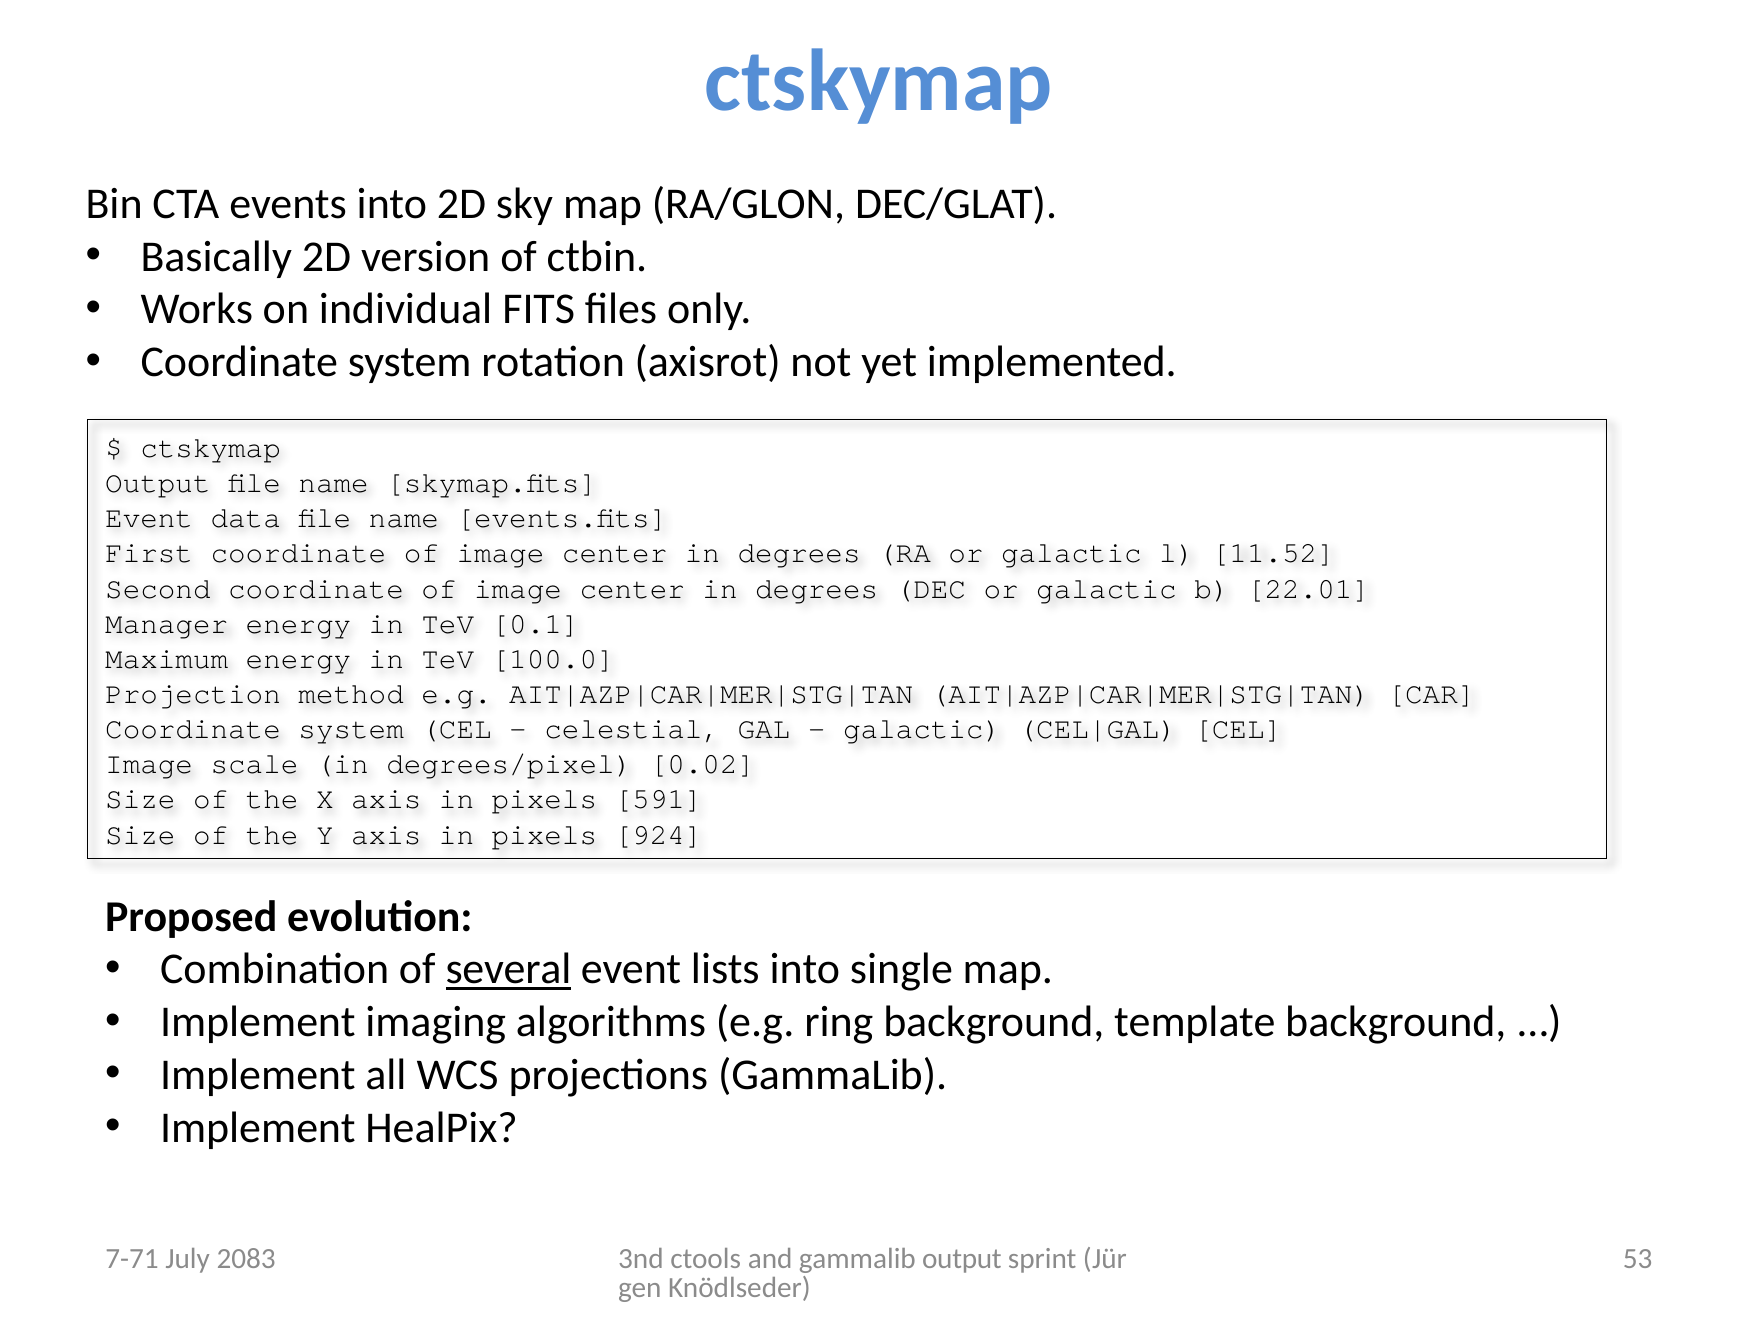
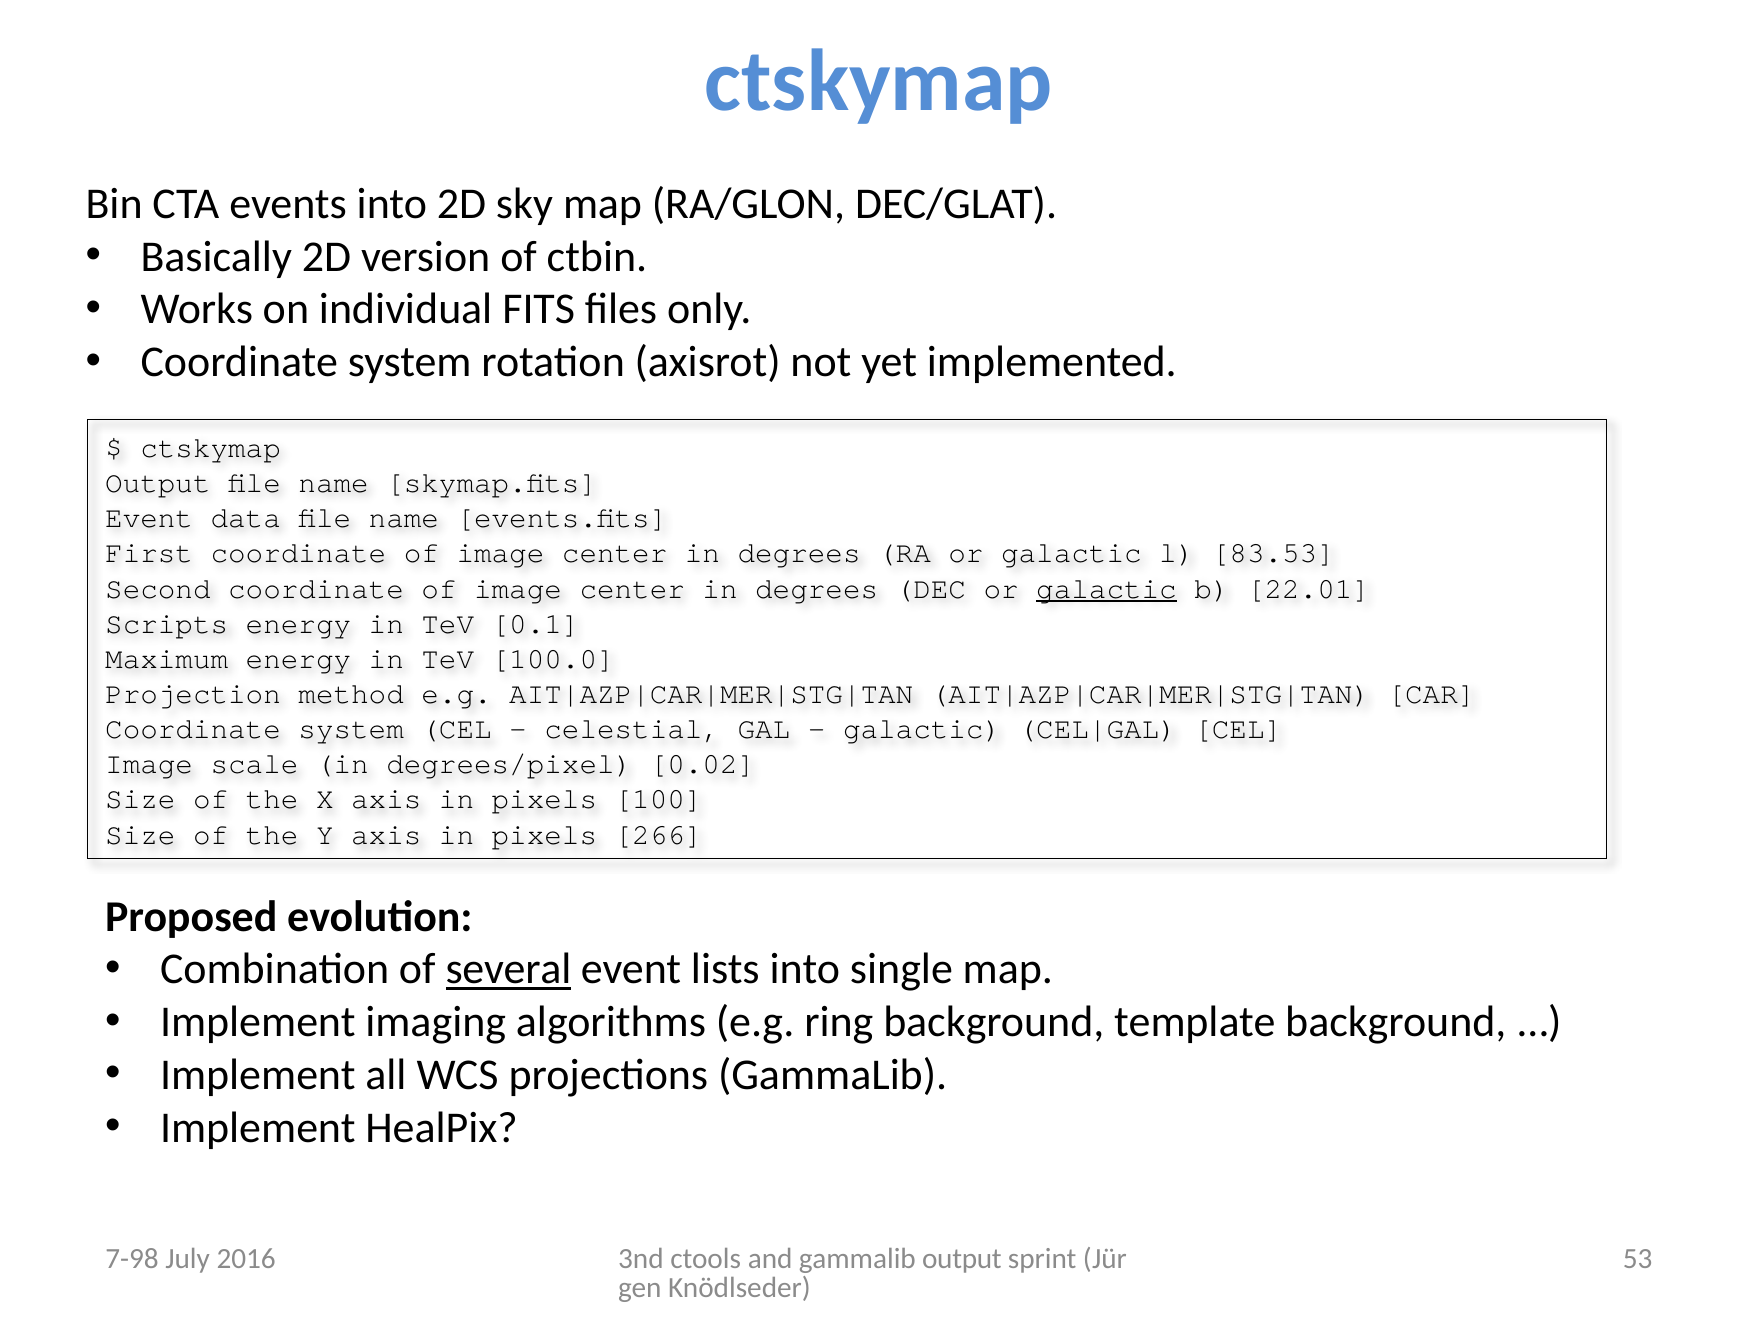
11.52: 11.52 -> 83.53
galactic at (1107, 589) underline: none -> present
Manager: Manager -> Scripts
591: 591 -> 100
924: 924 -> 266
7-71: 7-71 -> 7-98
2083: 2083 -> 2016
